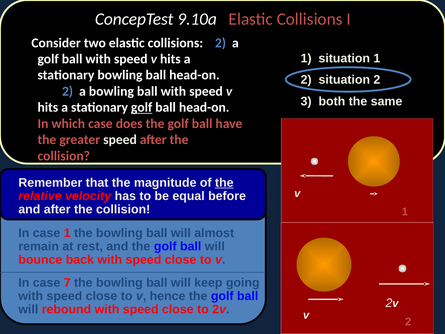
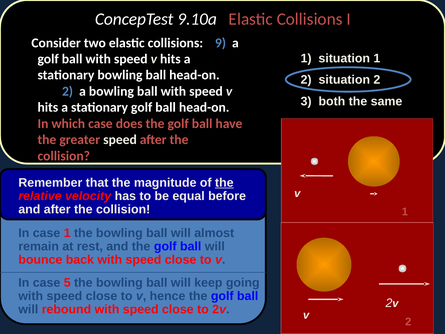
collisions 2: 2 -> 9
golf at (142, 107) underline: present -> none
7: 7 -> 5
